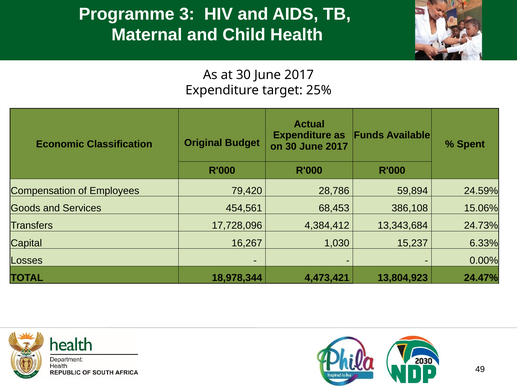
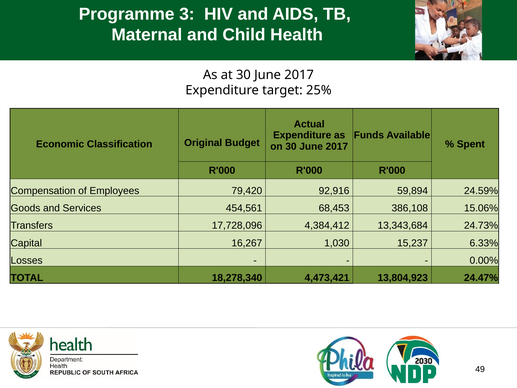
28,786: 28,786 -> 92,916
18,978,344: 18,978,344 -> 18,278,340
